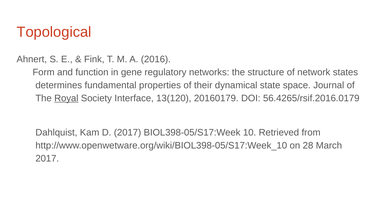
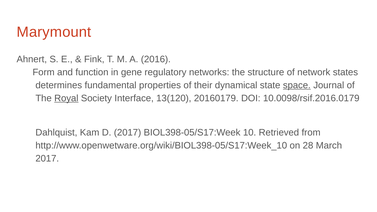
Topological: Topological -> Marymount
space underline: none -> present
56.4265/rsif.2016.0179: 56.4265/rsif.2016.0179 -> 10.0098/rsif.2016.0179
